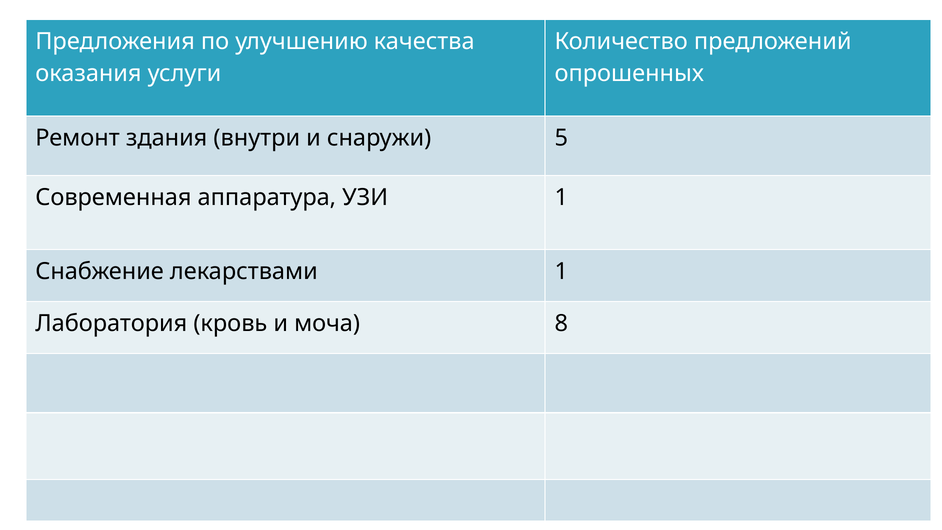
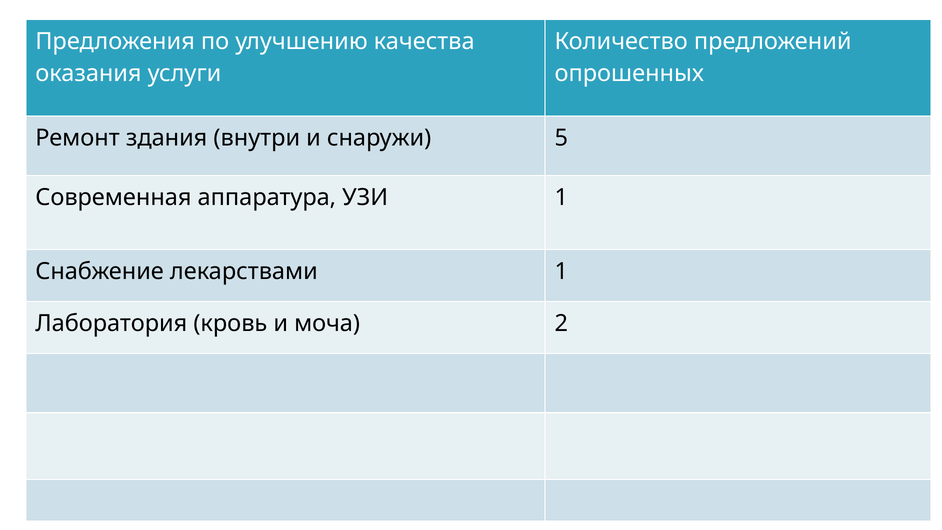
8: 8 -> 2
